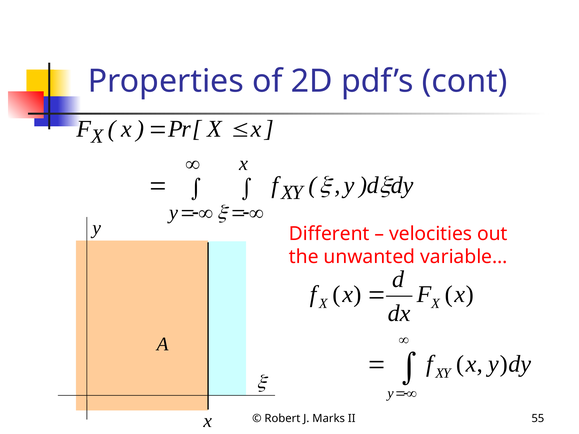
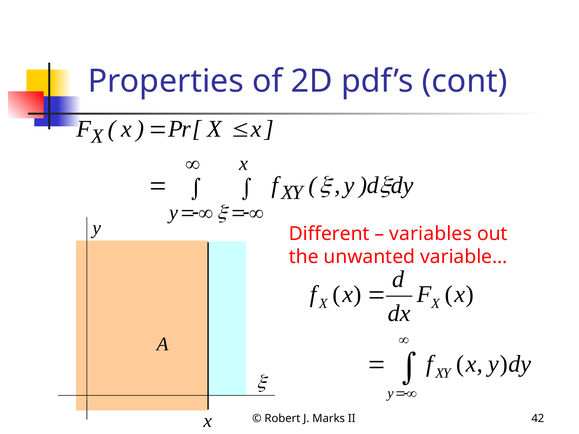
velocities: velocities -> variables
55: 55 -> 42
